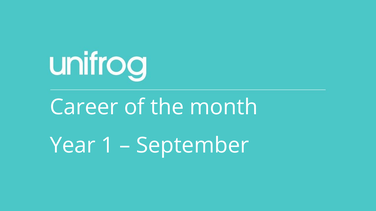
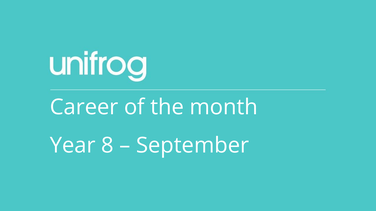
1: 1 -> 8
